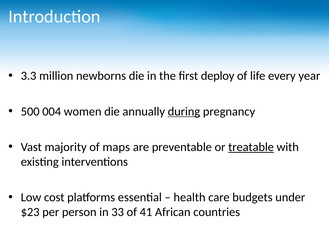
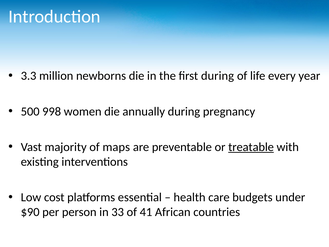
first deploy: deploy -> during
004: 004 -> 998
during at (184, 111) underline: present -> none
$23: $23 -> $90
